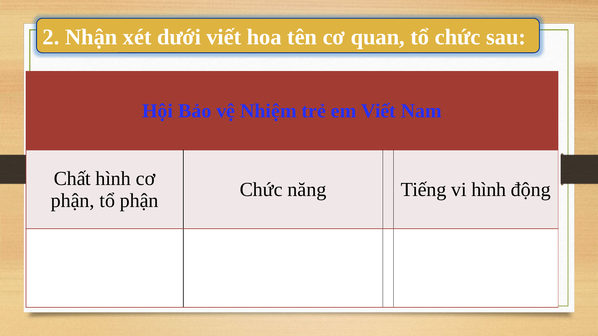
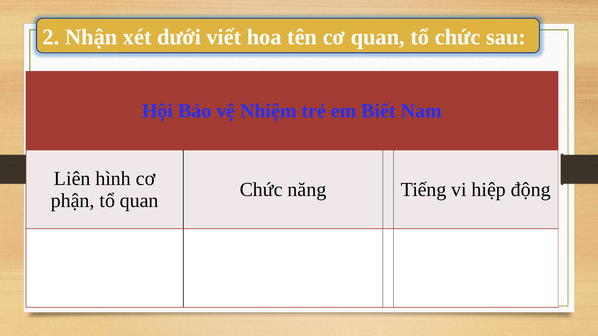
em Viết: Viết -> Biết
Chất: Chất -> Liên
vi hình: hình -> hiệp
tổ phận: phận -> quan
